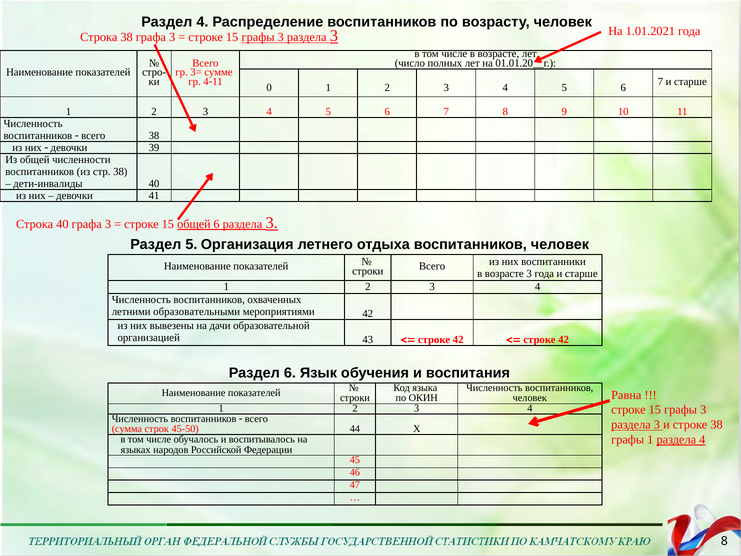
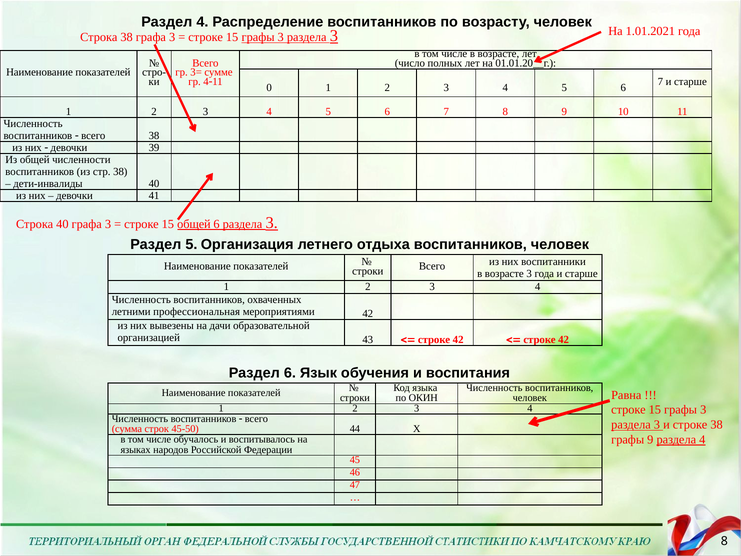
образовательными: образовательными -> профессиональная
графы 1: 1 -> 9
